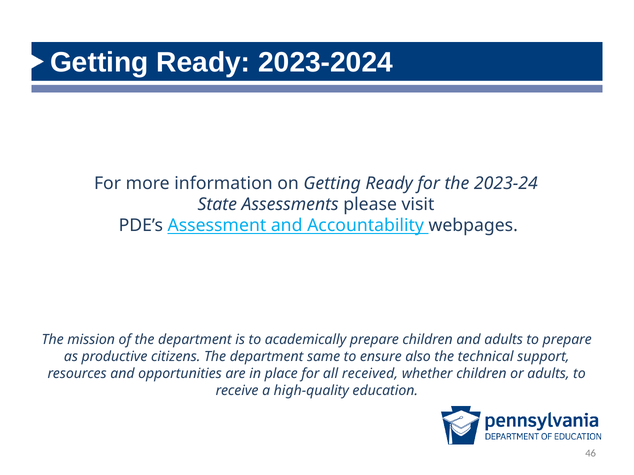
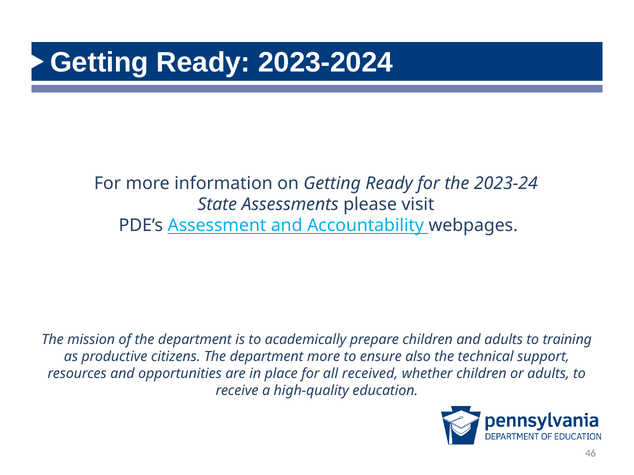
to prepare: prepare -> training
department same: same -> more
